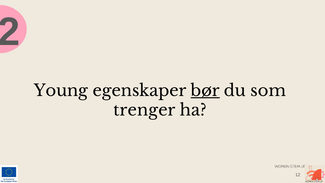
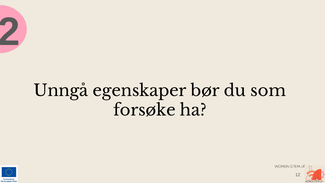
Young: Young -> Unngå
bør underline: present -> none
trenger: trenger -> forsøke
